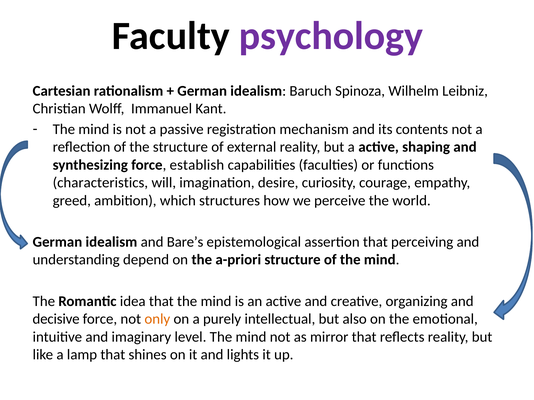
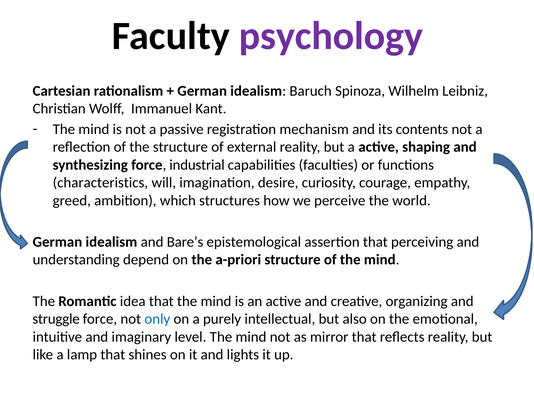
establish: establish -> industrial
decisive: decisive -> struggle
only colour: orange -> blue
